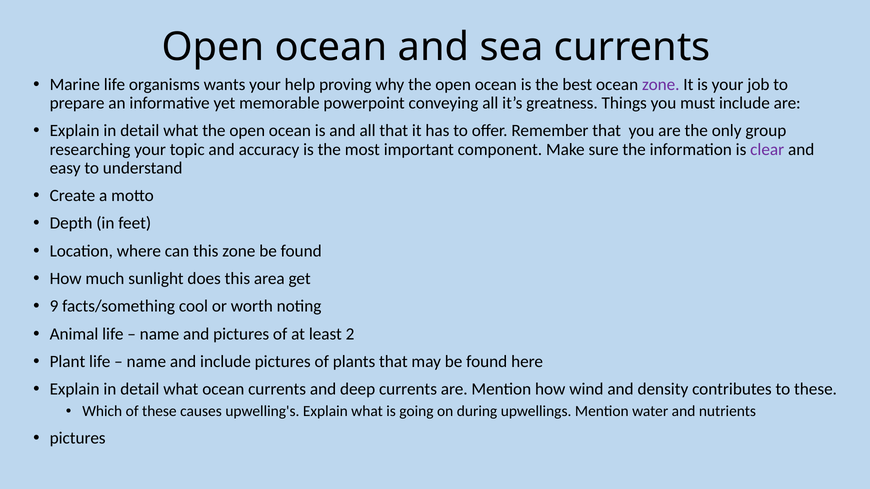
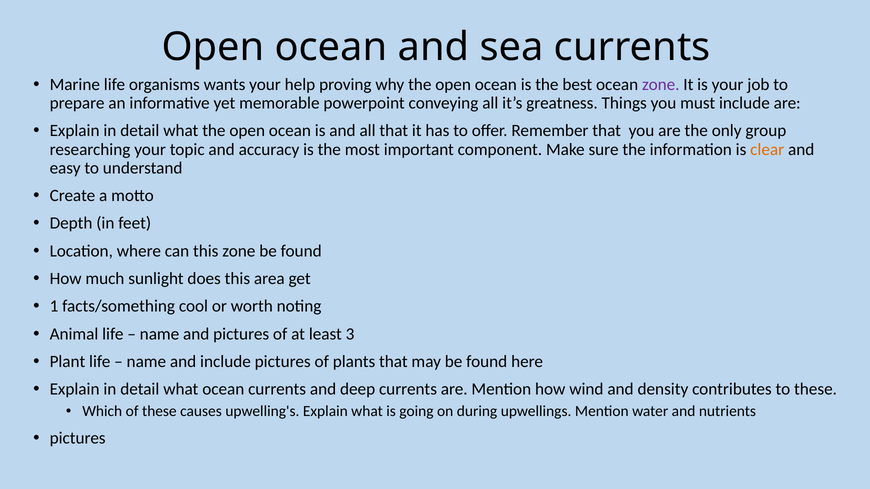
clear colour: purple -> orange
9: 9 -> 1
2: 2 -> 3
